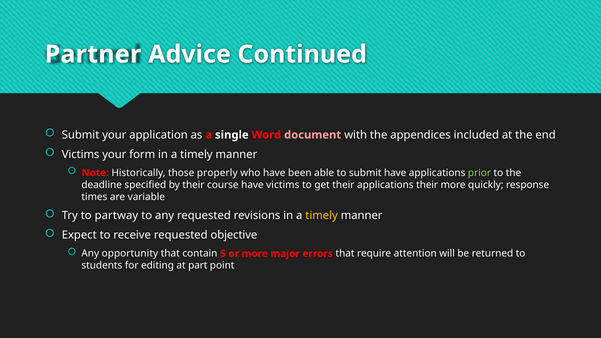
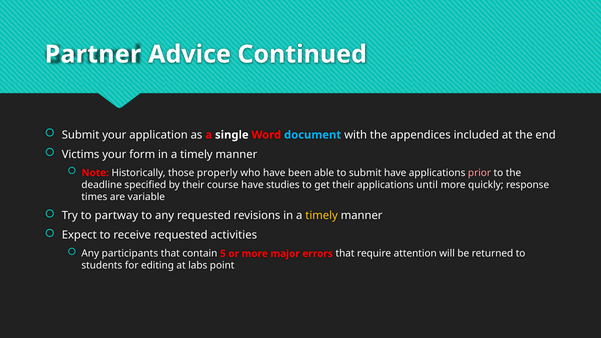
document colour: pink -> light blue
prior colour: light green -> pink
have victims: victims -> studies
applications their: their -> until
objective: objective -> activities
opportunity: opportunity -> participants
part: part -> labs
